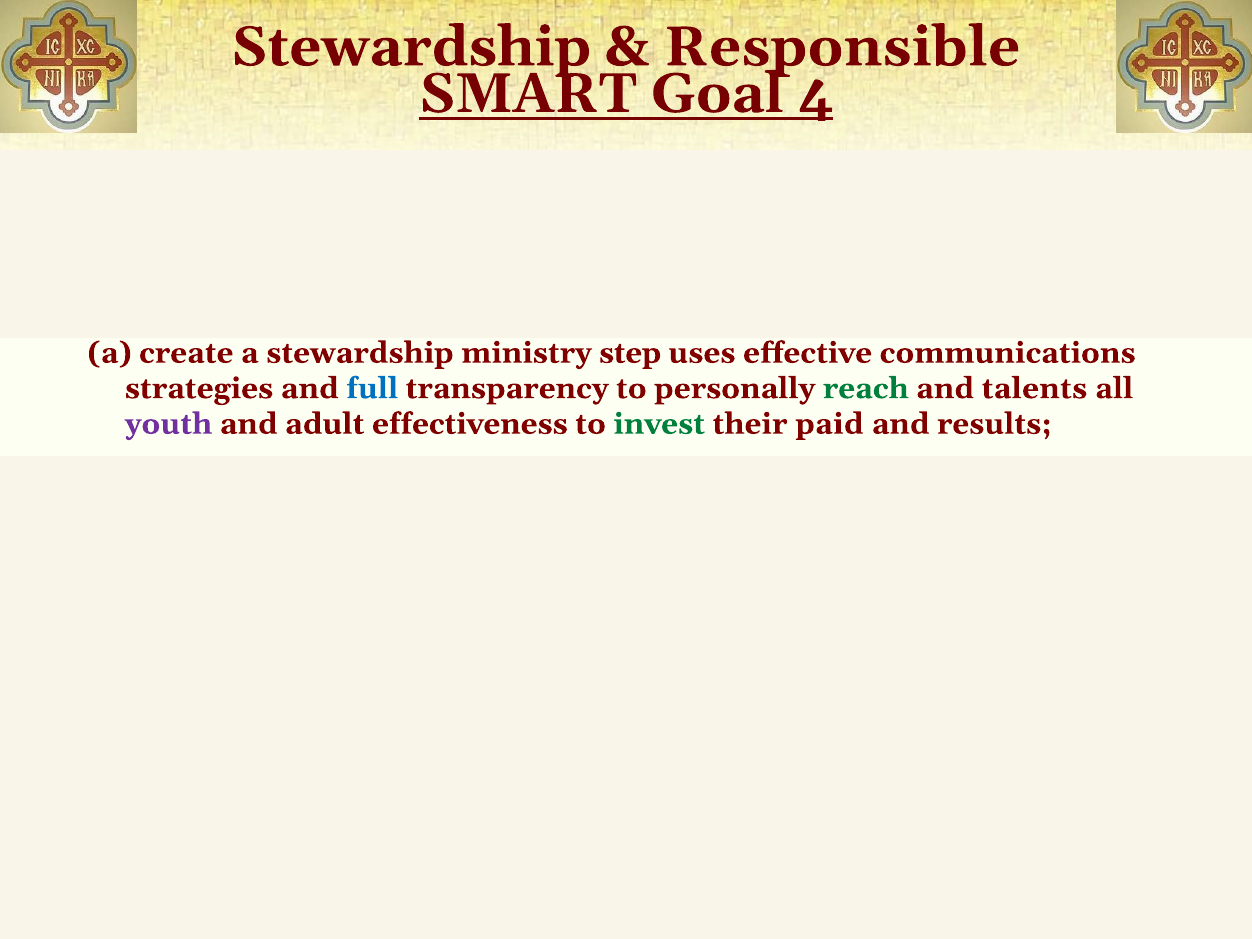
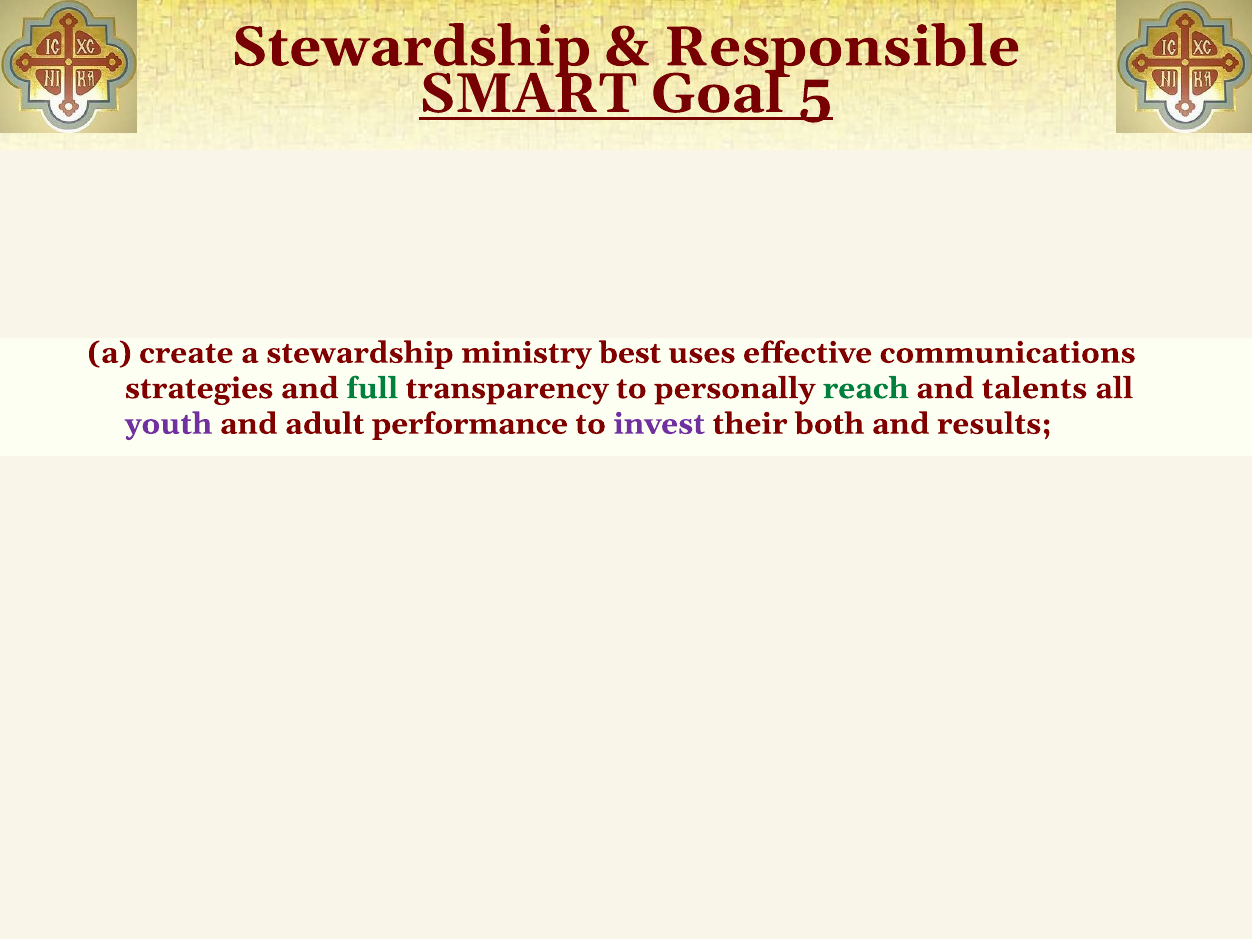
4: 4 -> 5
ministry step: step -> best
full colour: blue -> green
effectiveness: effectiveness -> performance
invest colour: green -> purple
their paid: paid -> both
